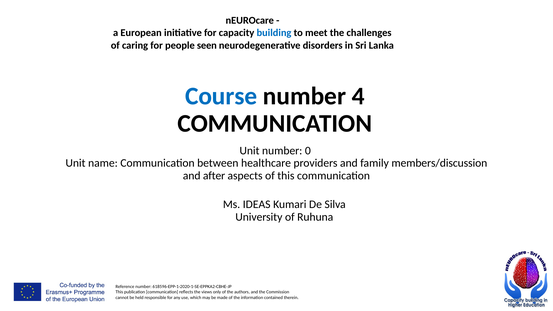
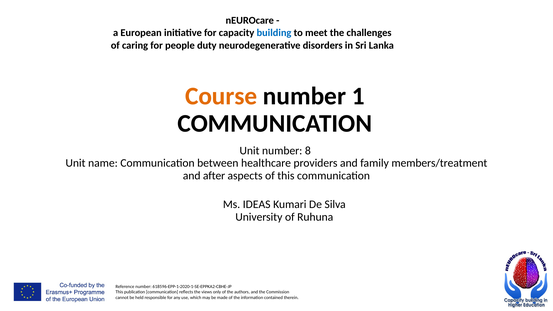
seen: seen -> duty
Course colour: blue -> orange
4: 4 -> 1
0: 0 -> 8
members/discussion: members/discussion -> members/treatment
